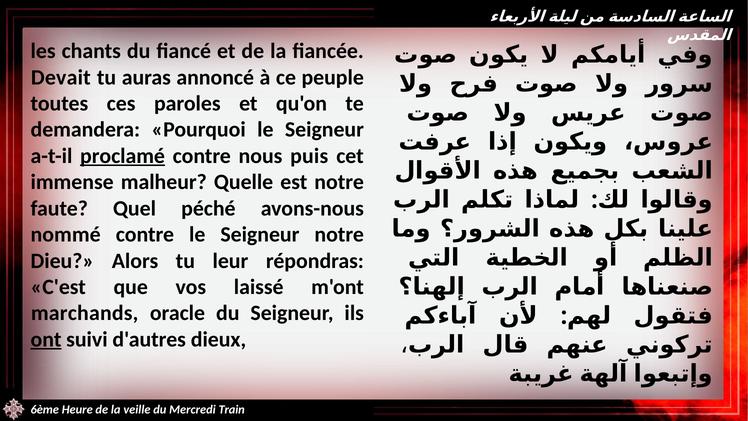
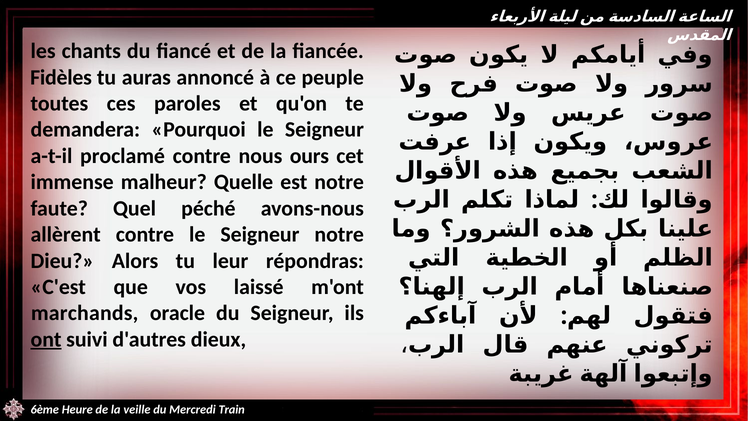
Devait: Devait -> Fidèles
proclamé underline: present -> none
puis: puis -> ours
nommé: nommé -> allèrent
